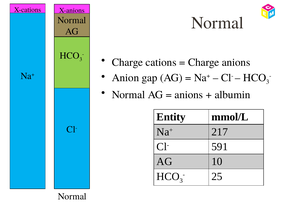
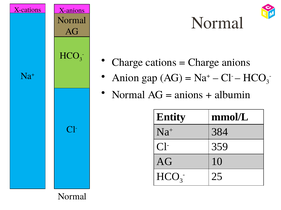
217: 217 -> 384
591: 591 -> 359
